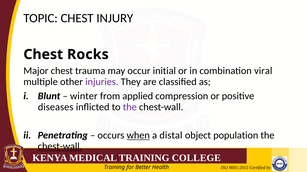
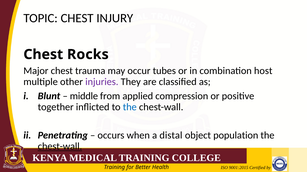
initial: initial -> tubes
viral: viral -> host
winter: winter -> middle
diseases: diseases -> together
the at (130, 107) colour: purple -> blue
when underline: present -> none
